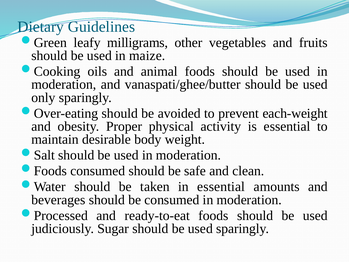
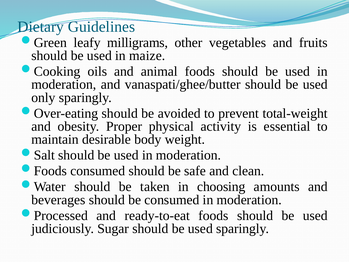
each-weight: each-weight -> total-weight
in essential: essential -> choosing
